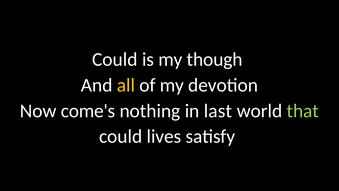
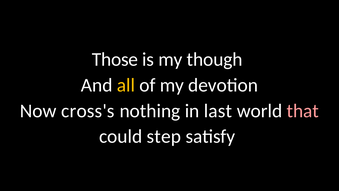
Could at (115, 59): Could -> Those
come's: come's -> cross's
that colour: light green -> pink
lives: lives -> step
